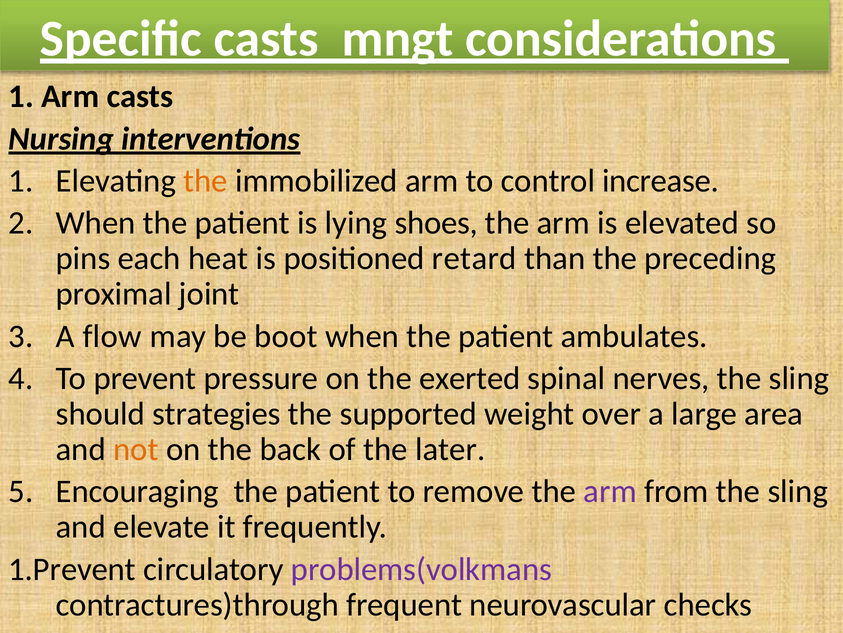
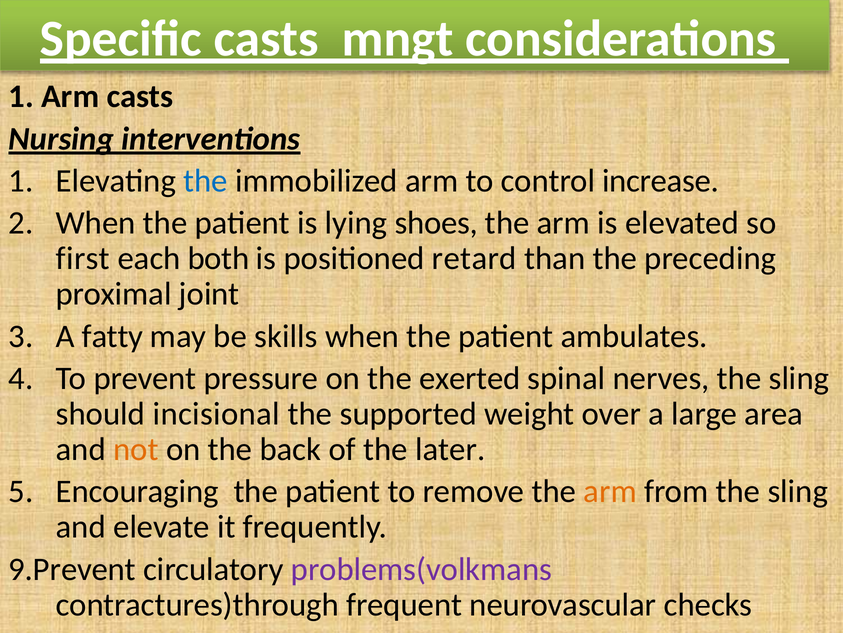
the at (206, 181) colour: orange -> blue
pins: pins -> first
heat: heat -> both
flow: flow -> fatty
boot: boot -> skills
strategies: strategies -> incisional
arm at (610, 491) colour: purple -> orange
1.Prevent: 1.Prevent -> 9.Prevent
